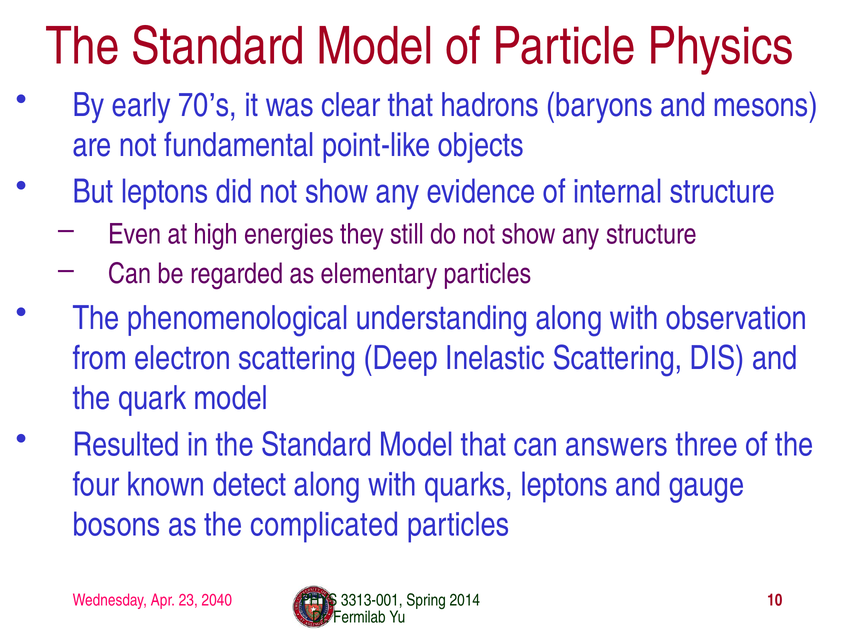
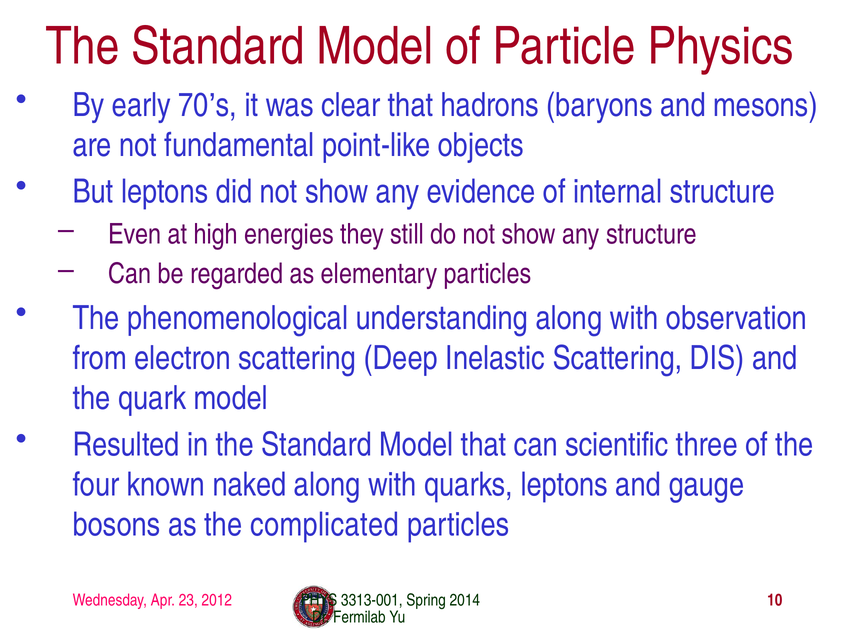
answers: answers -> scientific
detect: detect -> naked
2040: 2040 -> 2012
